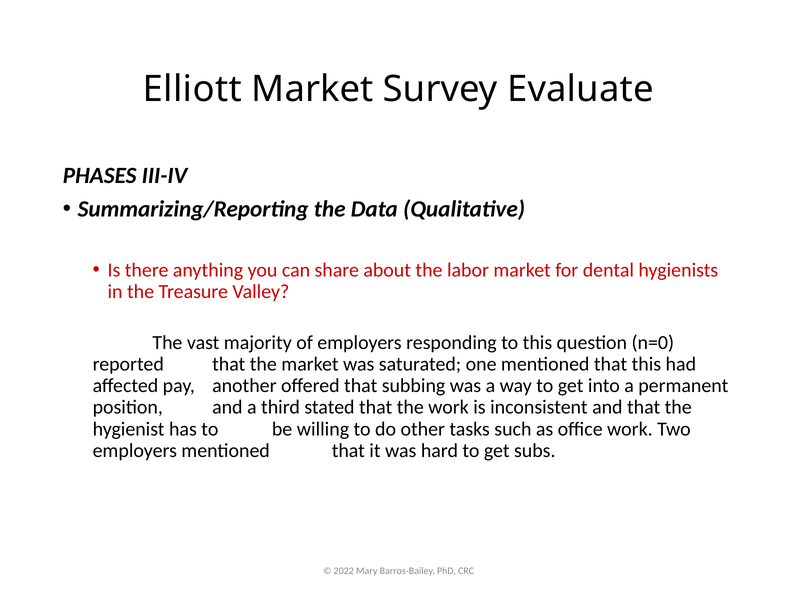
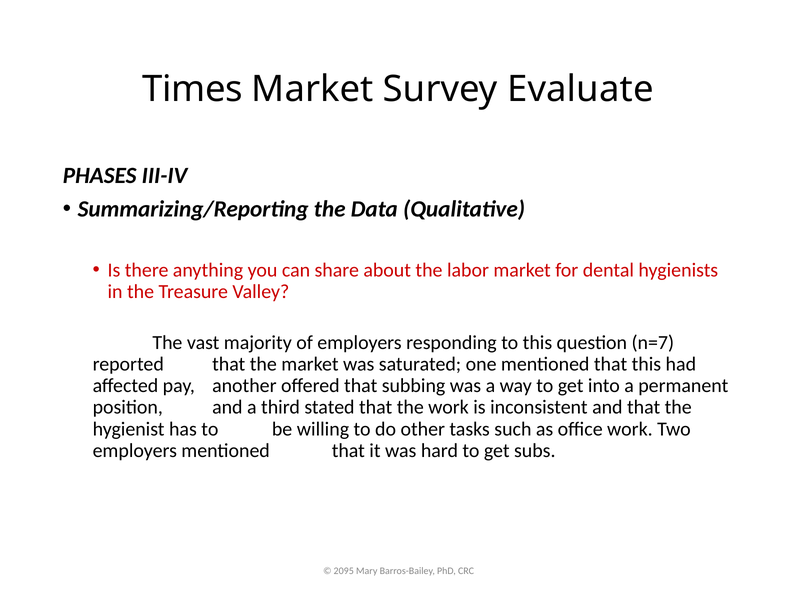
Elliott: Elliott -> Times
n=0: n=0 -> n=7
2022: 2022 -> 2095
